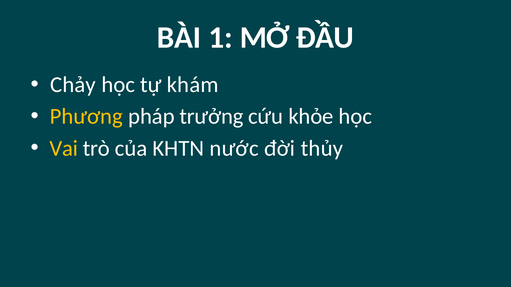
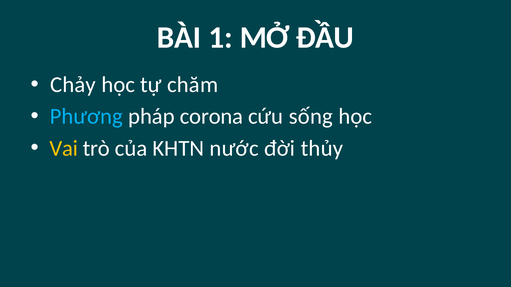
khám: khám -> chăm
Phương colour: yellow -> light blue
trưởng: trưởng -> corona
khỏe: khỏe -> sống
